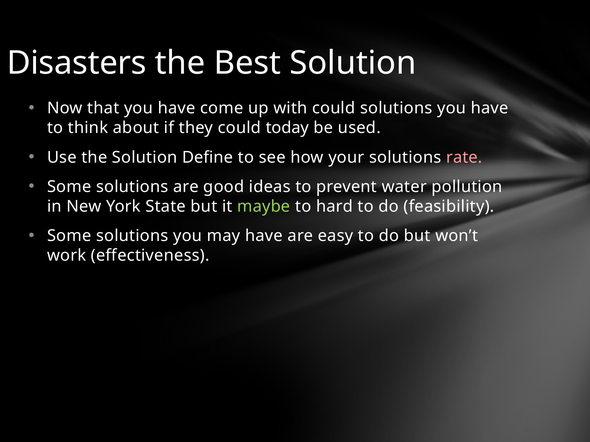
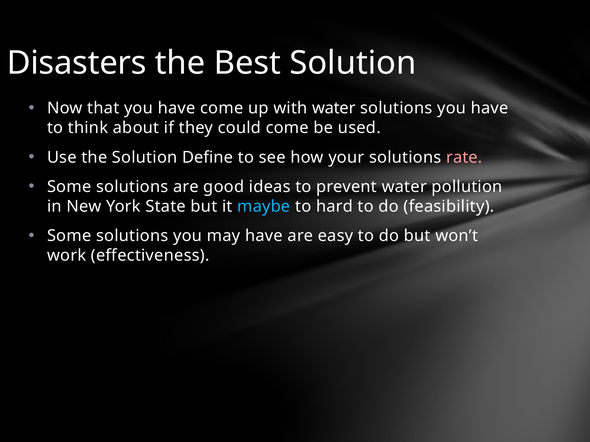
with could: could -> water
could today: today -> come
maybe colour: light green -> light blue
